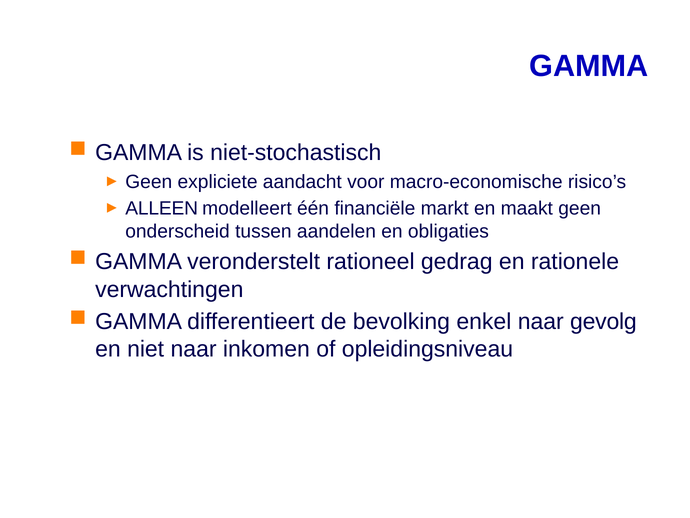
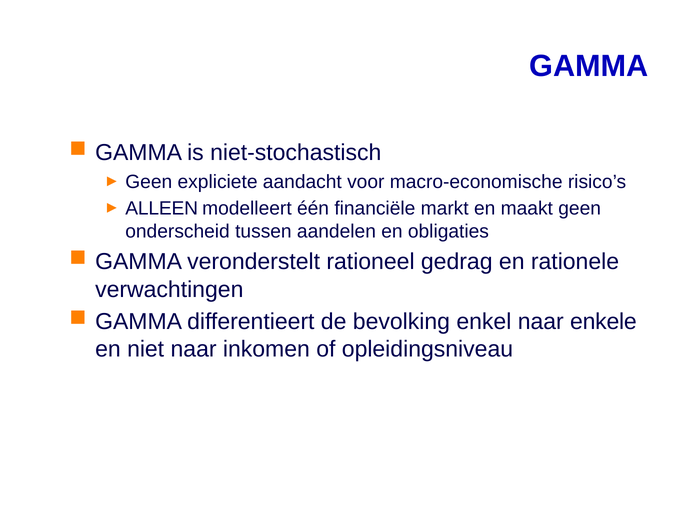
gevolg: gevolg -> enkele
